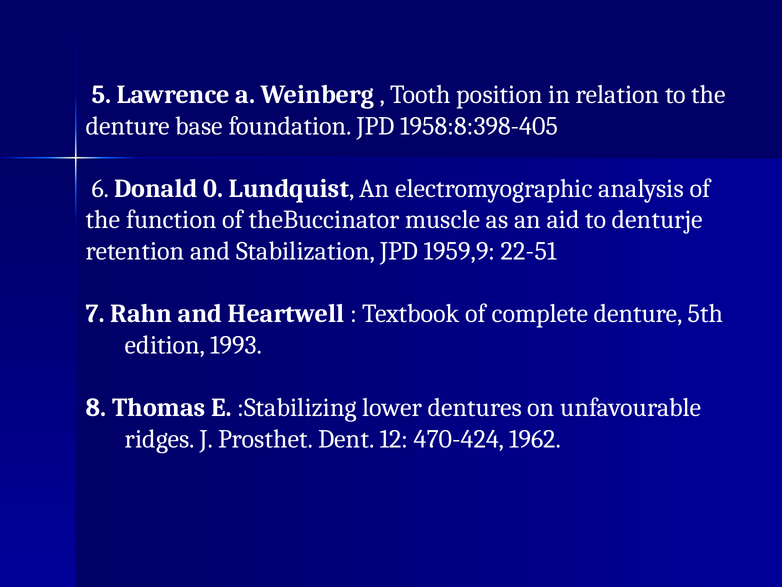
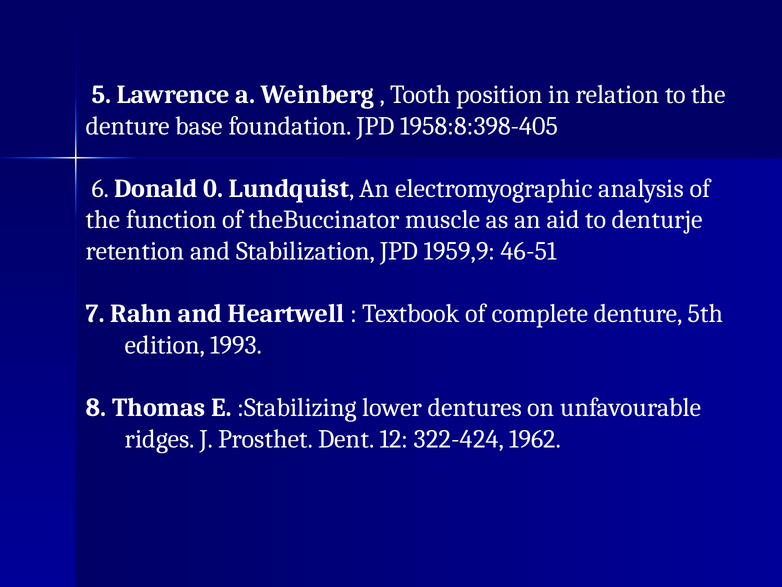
22-51: 22-51 -> 46-51
470-424: 470-424 -> 322-424
